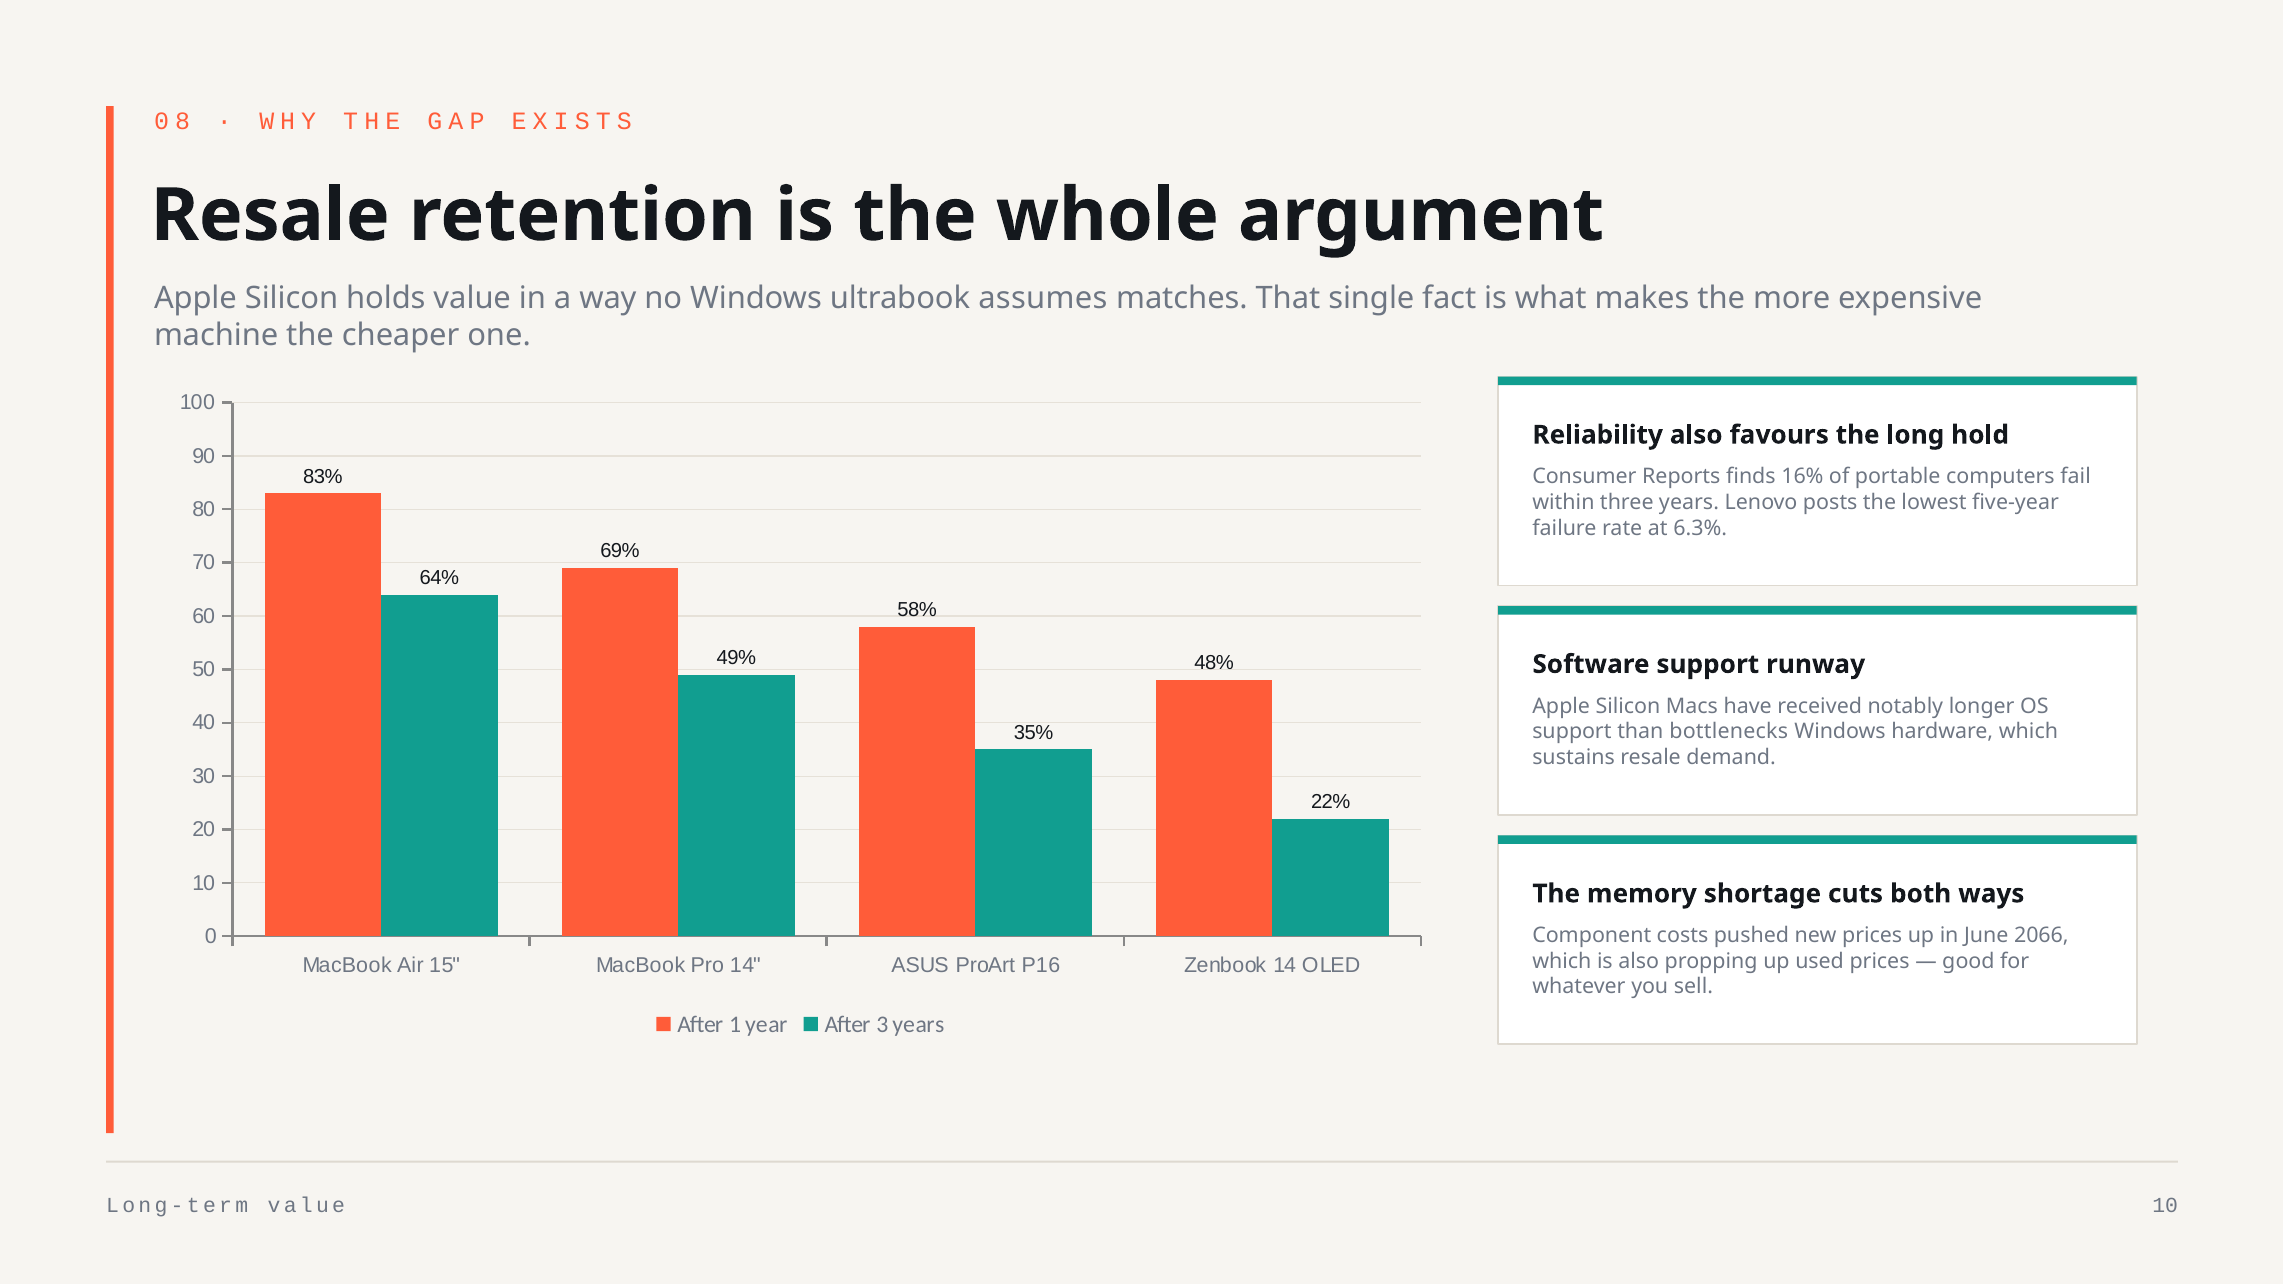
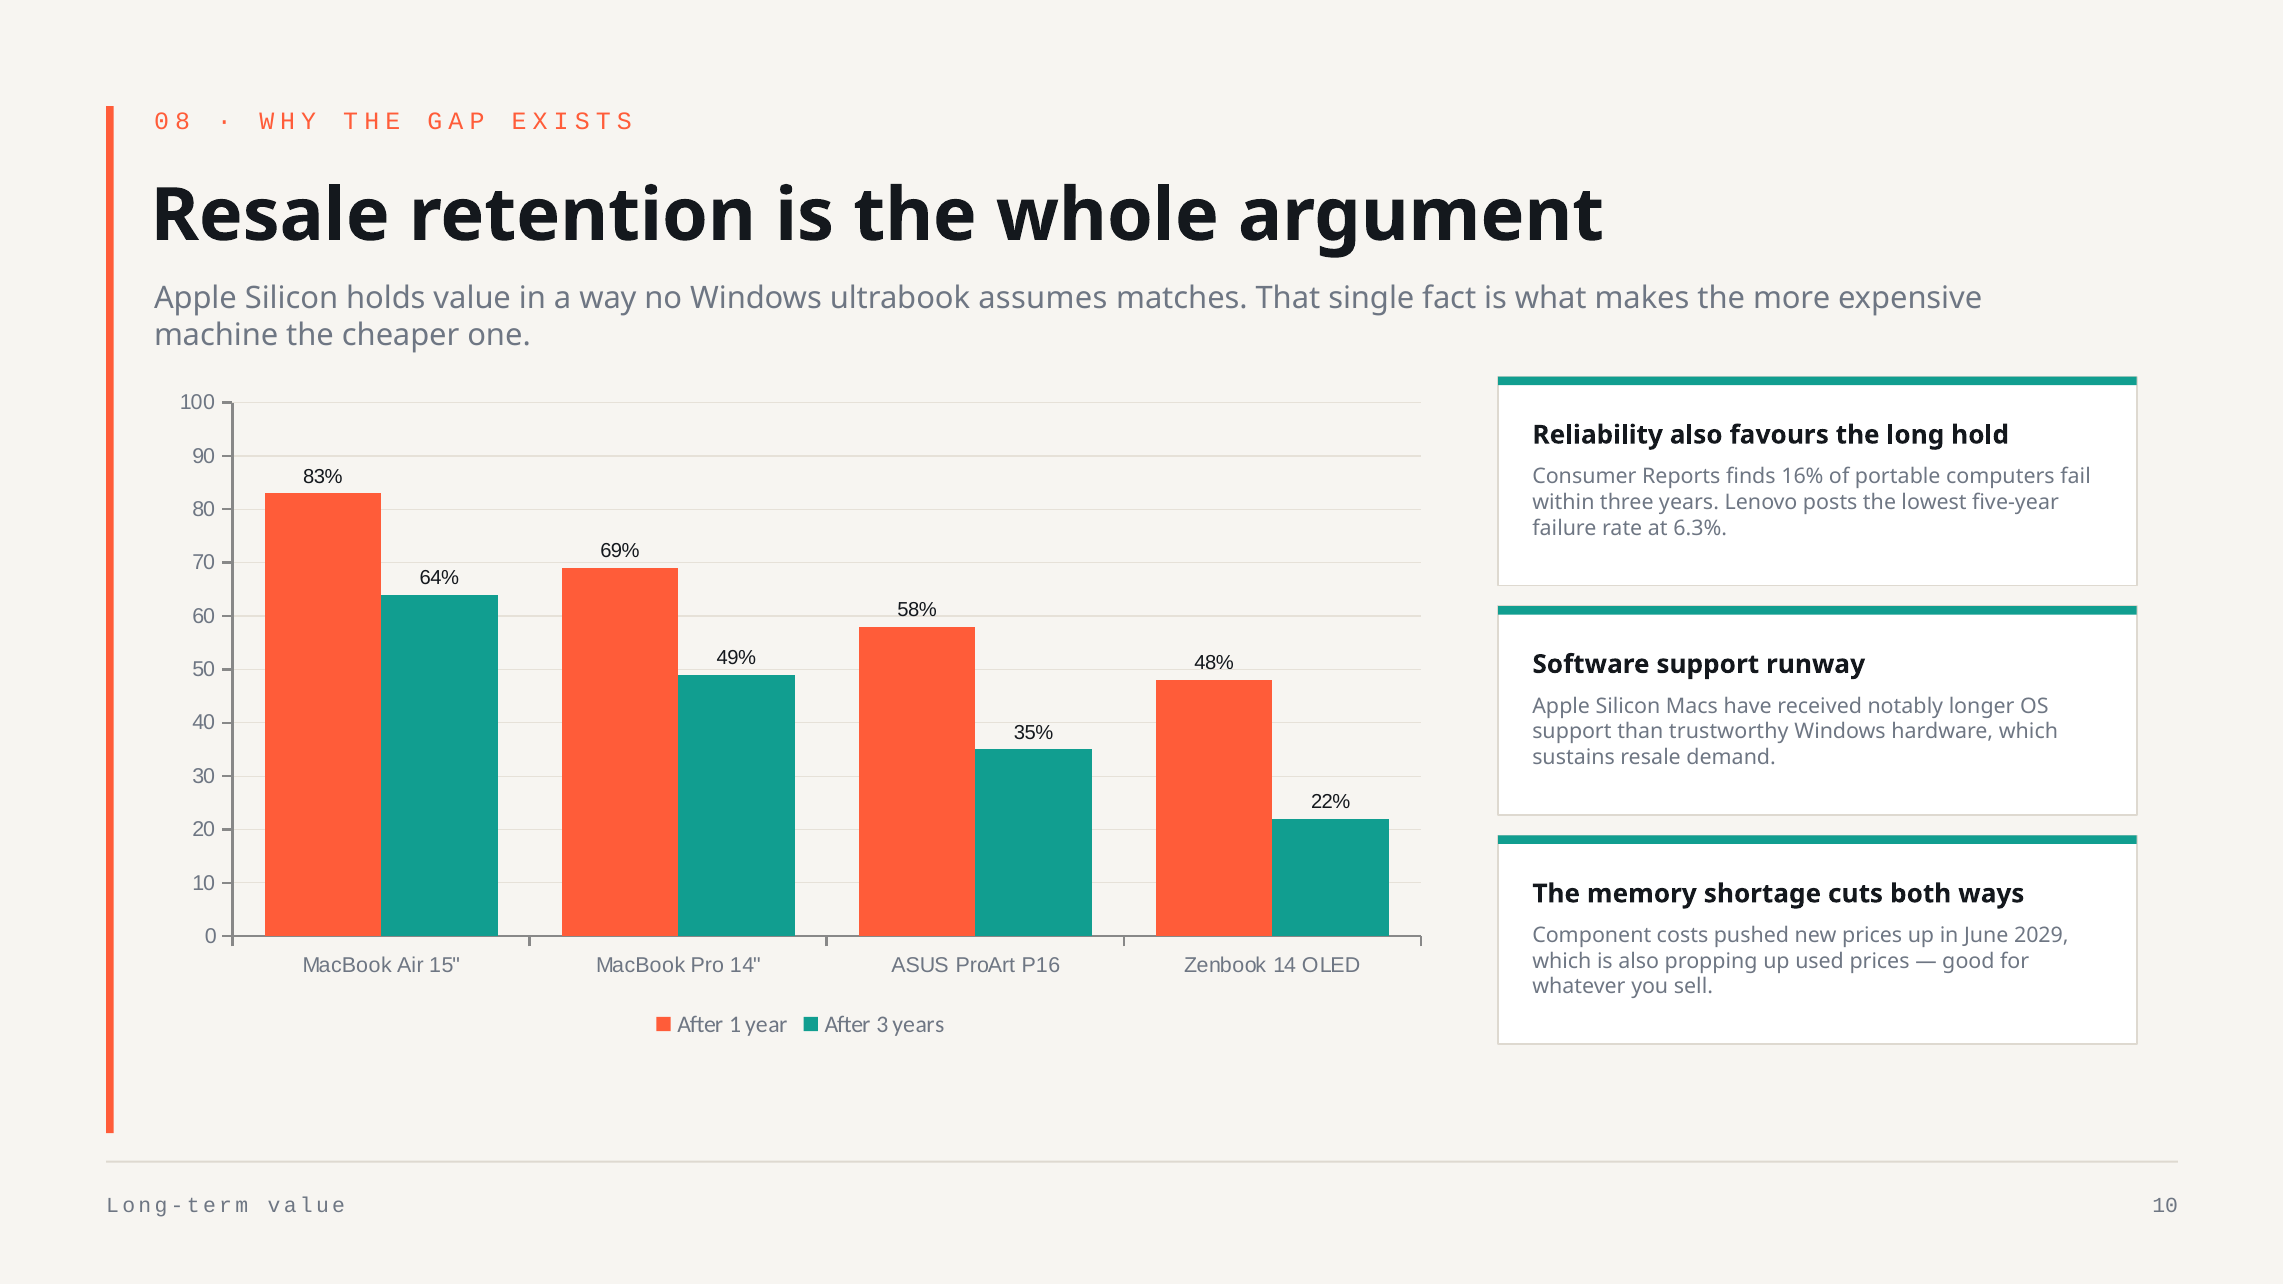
bottlenecks: bottlenecks -> trustworthy
2066: 2066 -> 2029
